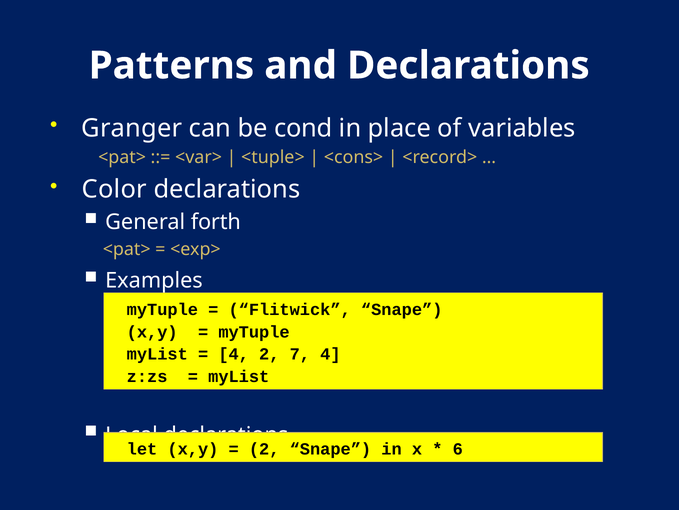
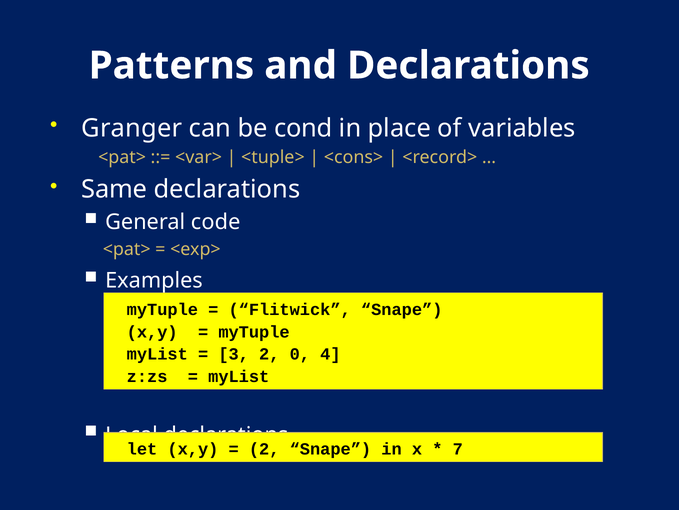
Color: Color -> Same
forth: forth -> code
4 at (234, 354): 4 -> 3
7: 7 -> 0
6: 6 -> 7
